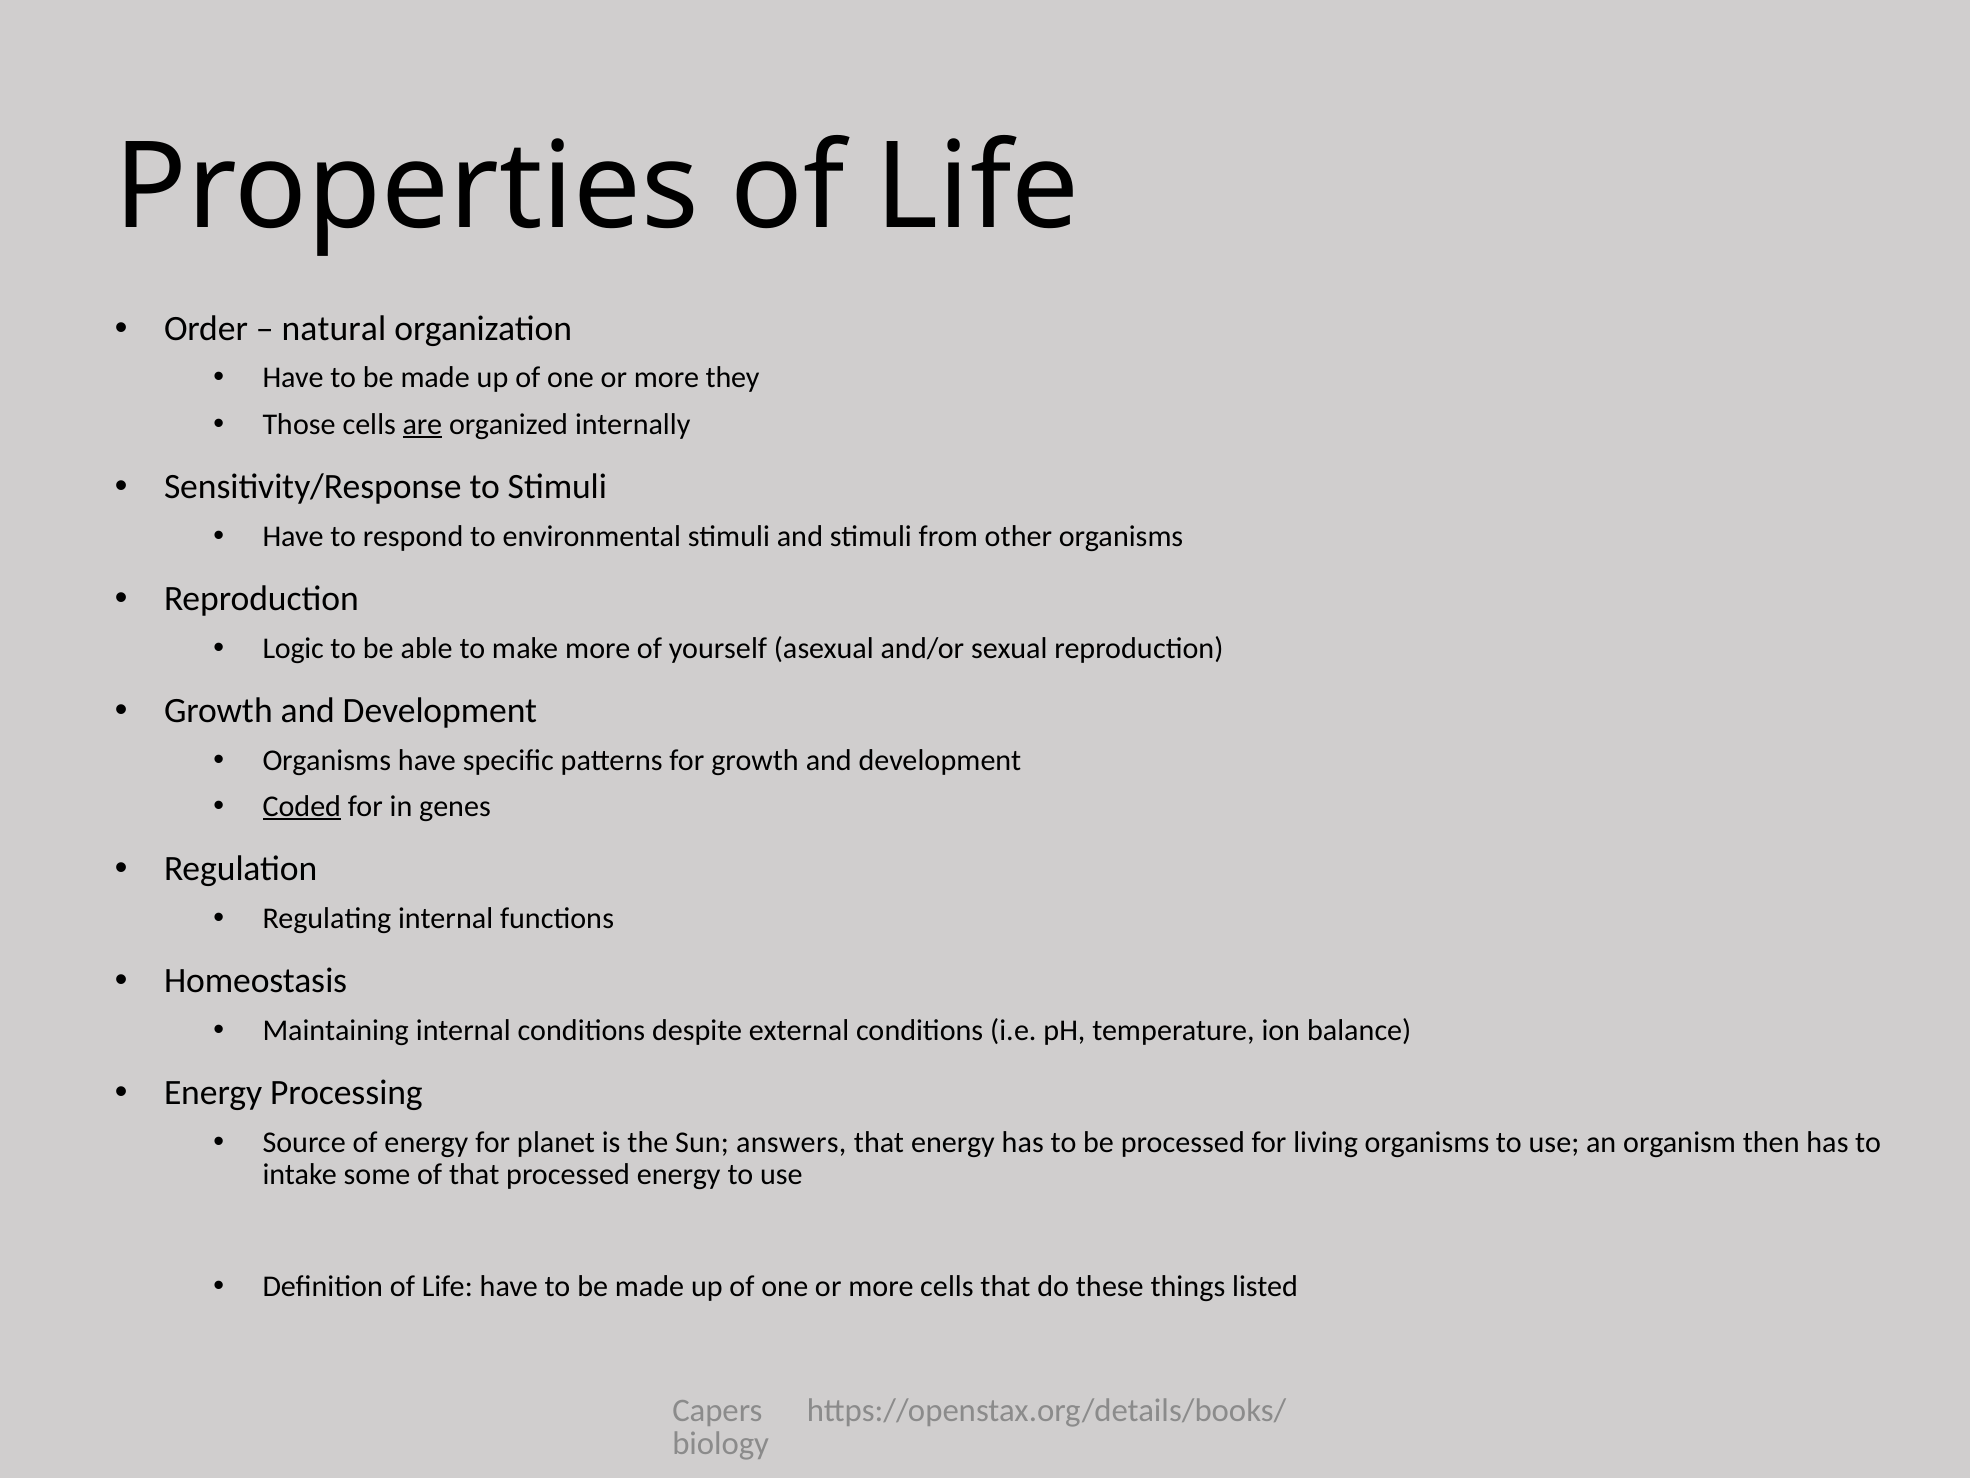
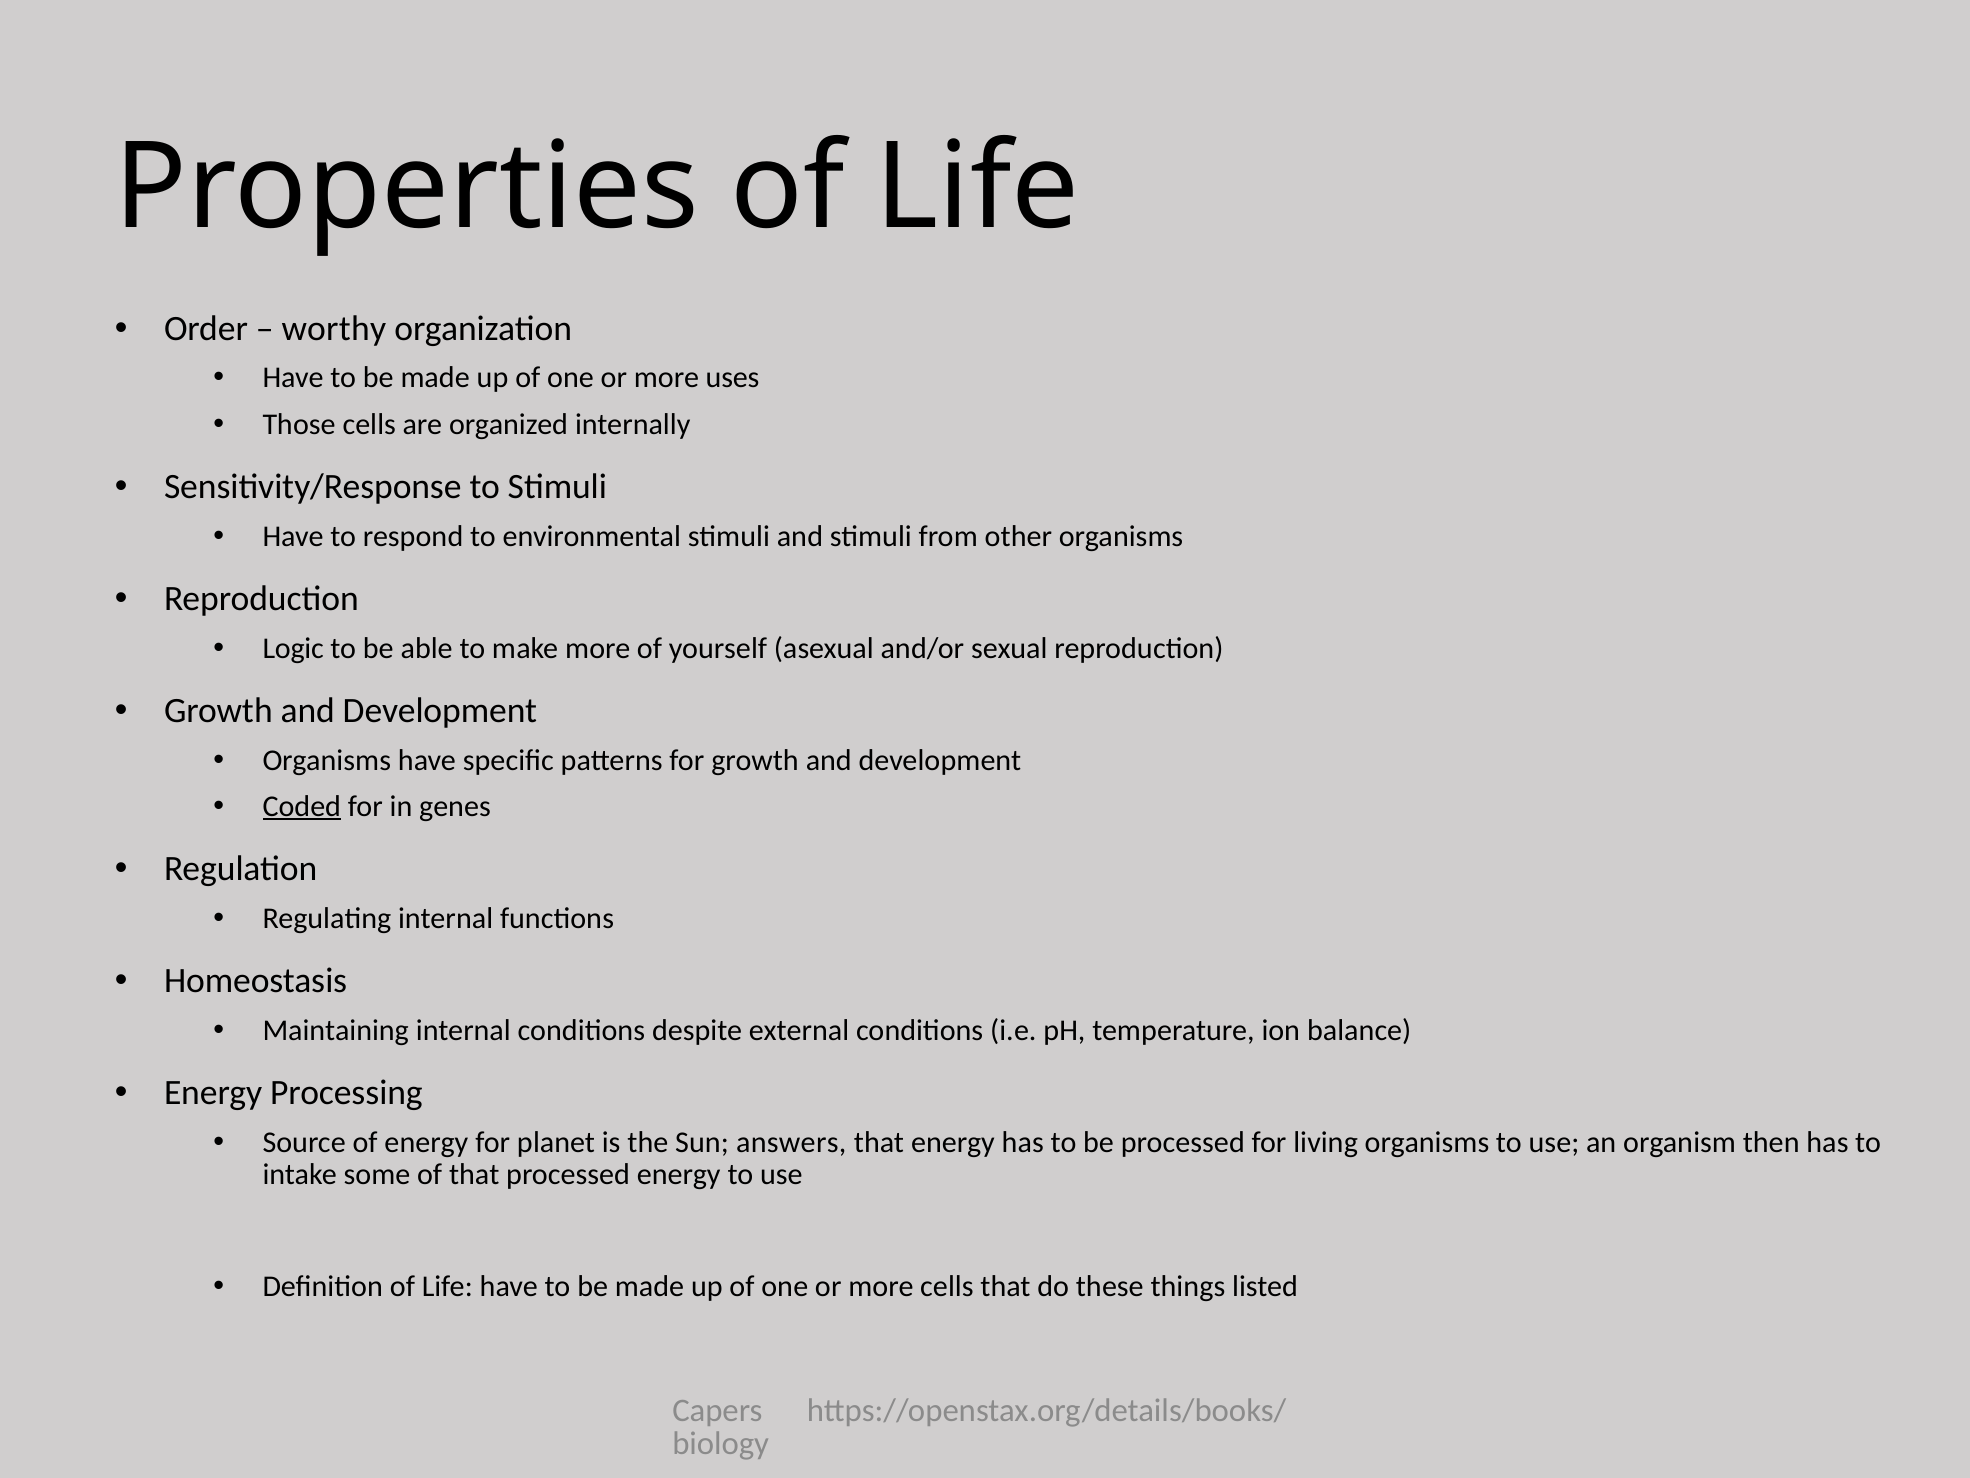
natural: natural -> worthy
they: they -> uses
are underline: present -> none
